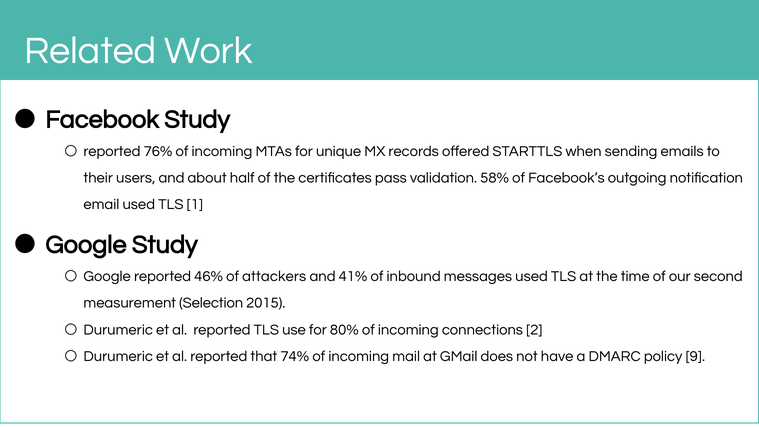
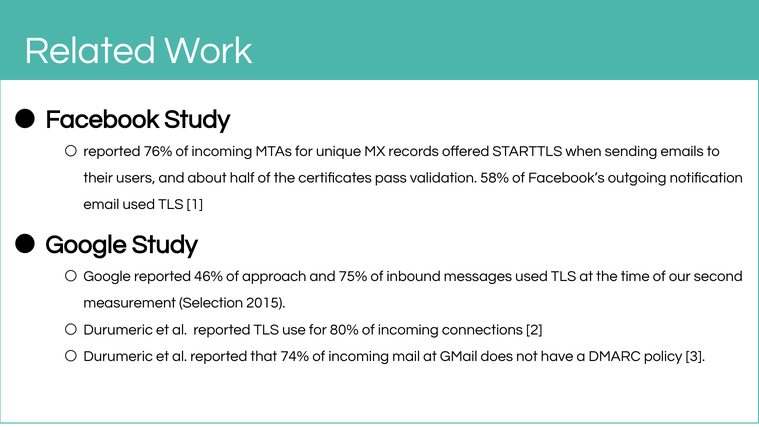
attackers: attackers -> approach
41%: 41% -> 75%
9: 9 -> 3
